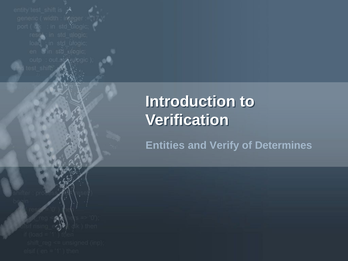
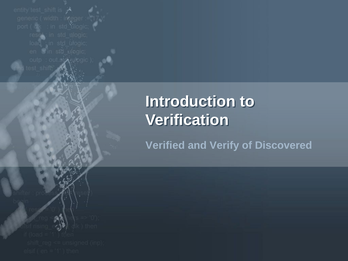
Entities: Entities -> Verified
Determines: Determines -> Discovered
